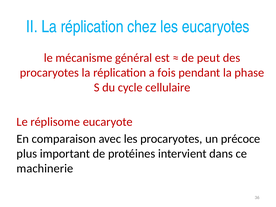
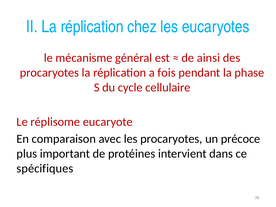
peut: peut -> ainsi
machinerie: machinerie -> spécifiques
